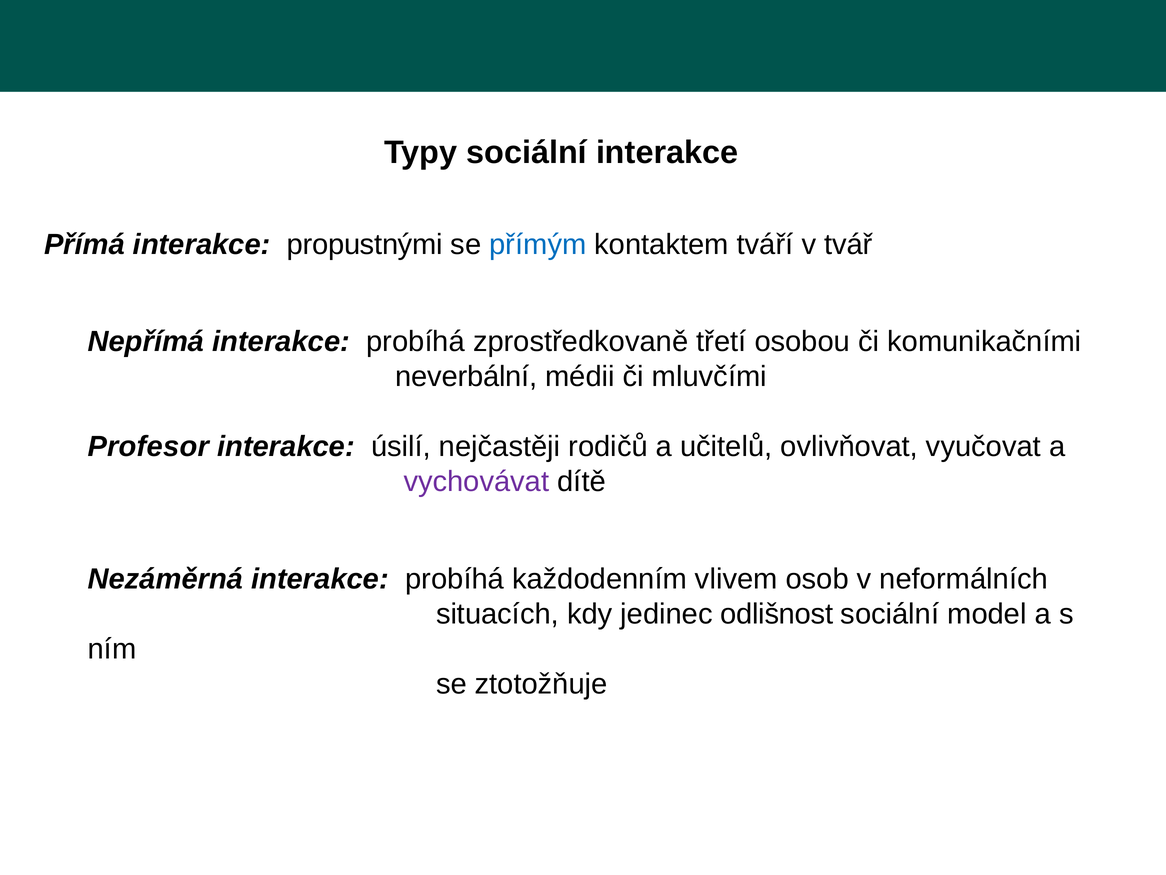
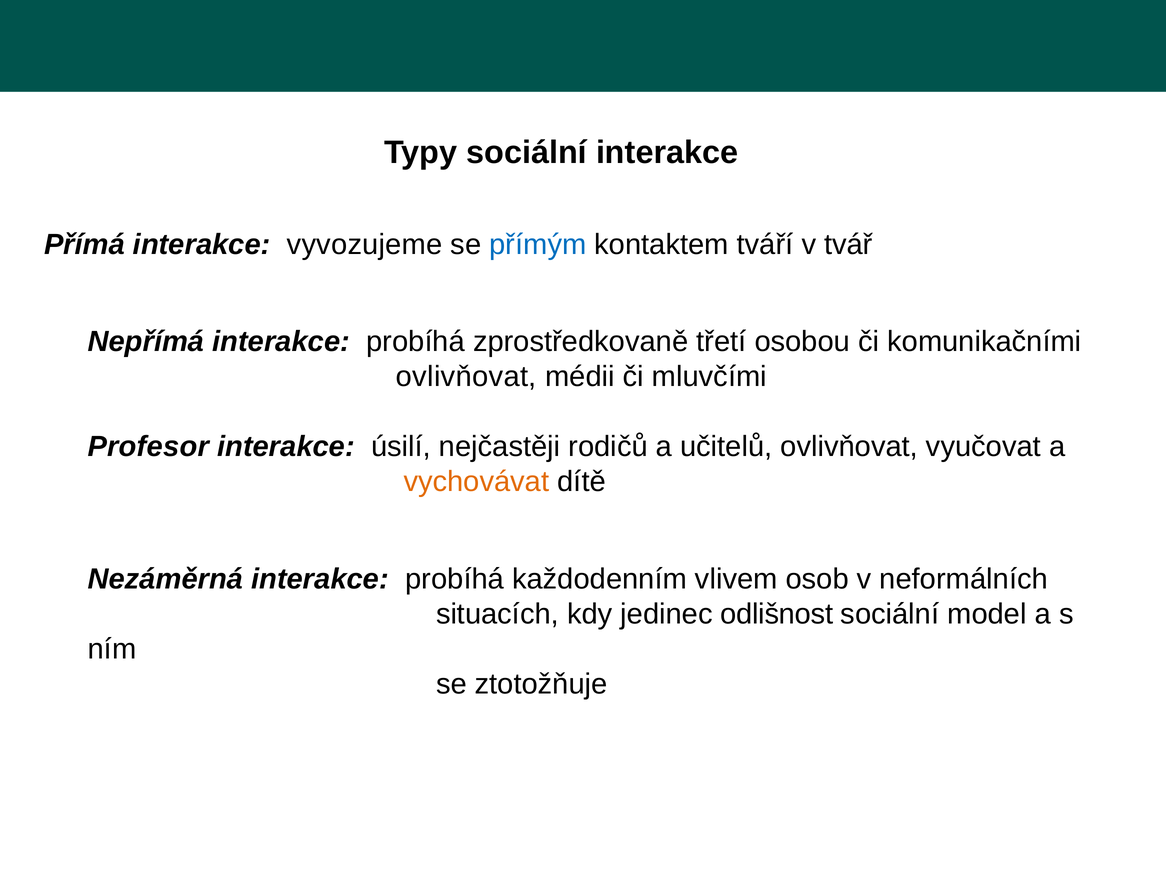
propustnými: propustnými -> vyvozujeme
neverbální at (466, 376): neverbální -> ovlivňovat
vychovávat colour: purple -> orange
